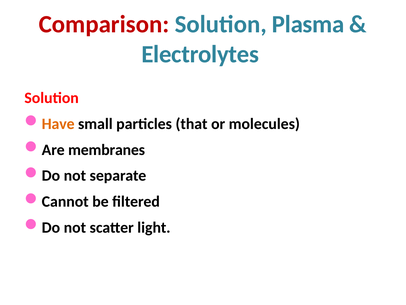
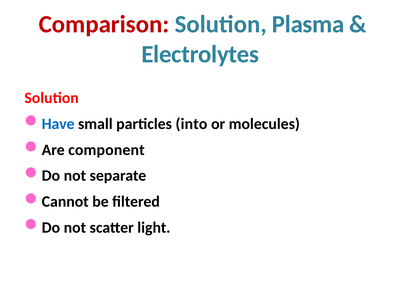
Have colour: orange -> blue
that: that -> into
membranes: membranes -> component
